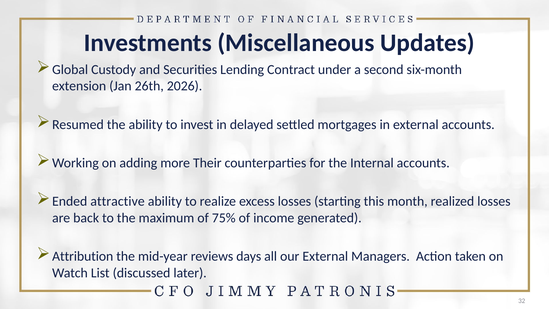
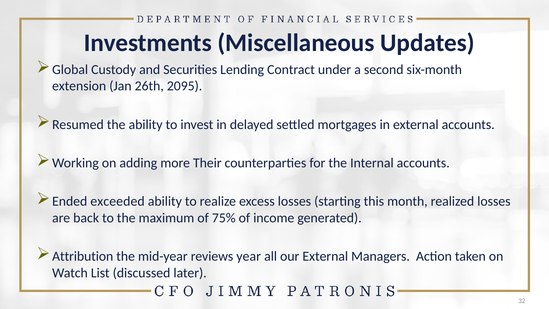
2026: 2026 -> 2095
attractive: attractive -> exceeded
days: days -> year
